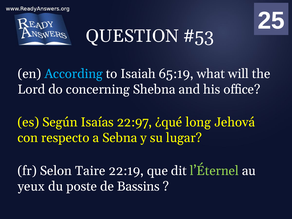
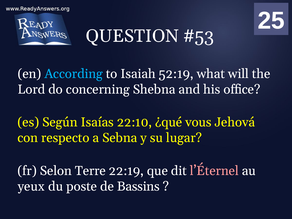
65:19: 65:19 -> 52:19
22:97: 22:97 -> 22:10
long: long -> vous
Taire: Taire -> Terre
l’Éternel colour: light green -> pink
